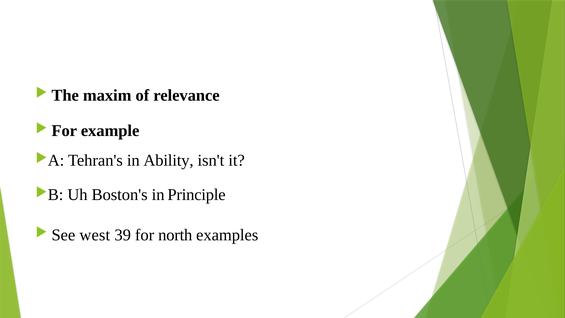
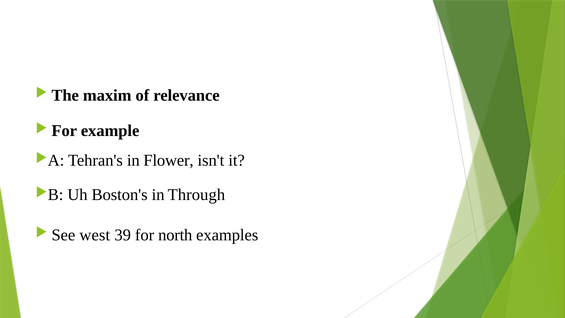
Ability: Ability -> Flower
Principle: Principle -> Through
